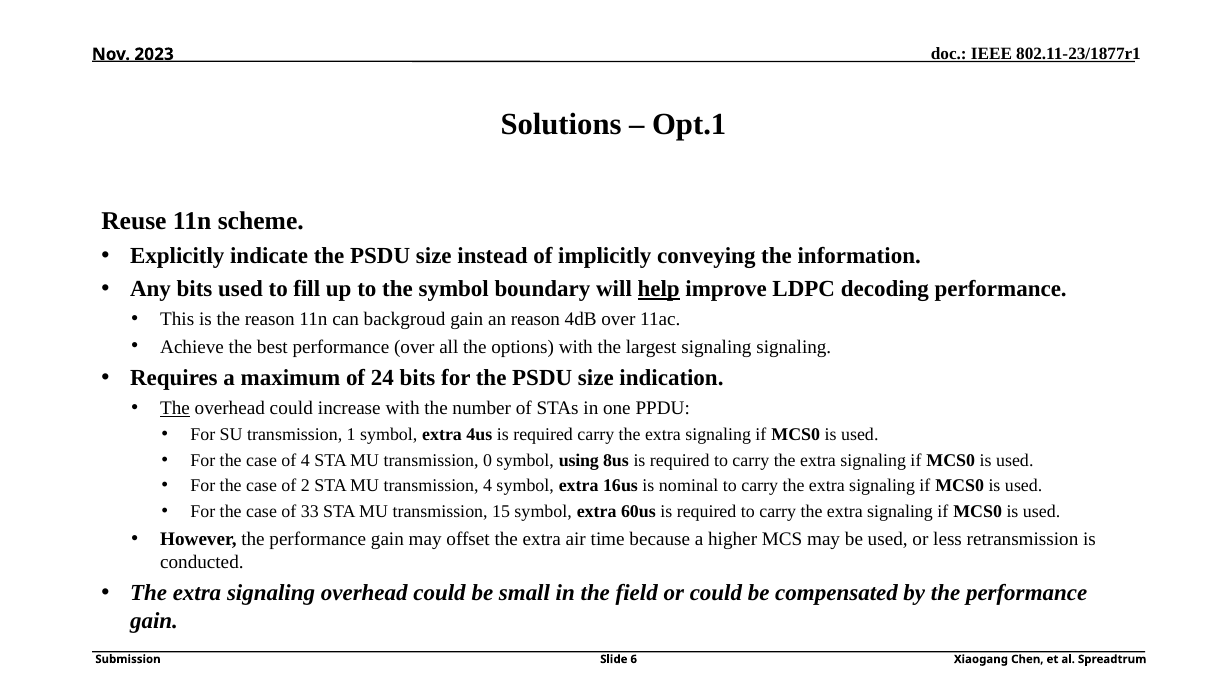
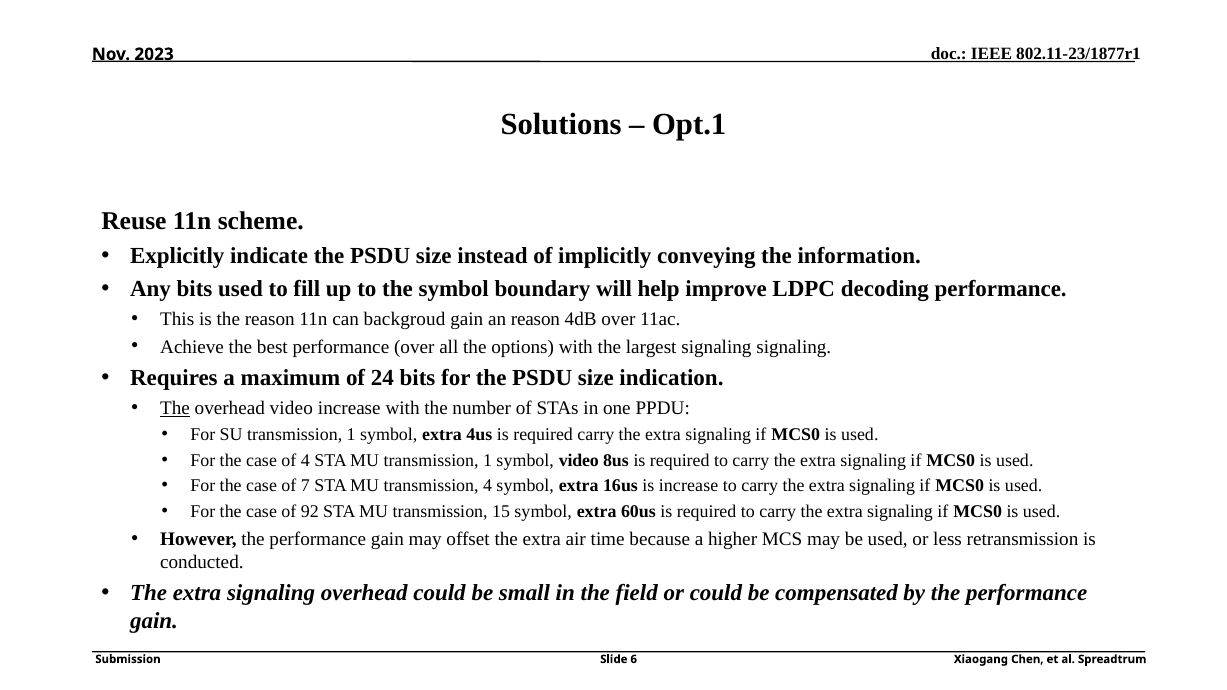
help underline: present -> none
could at (291, 408): could -> video
MU transmission 0: 0 -> 1
symbol using: using -> video
2: 2 -> 7
is nominal: nominal -> increase
33: 33 -> 92
